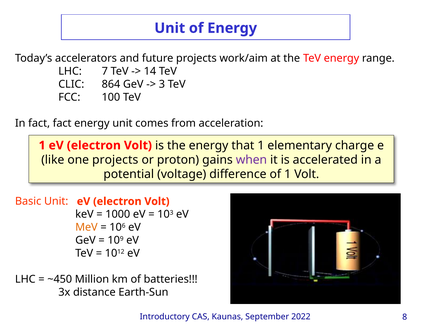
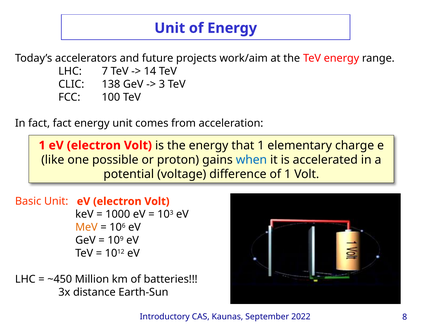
864: 864 -> 138
one projects: projects -> possible
when colour: purple -> blue
